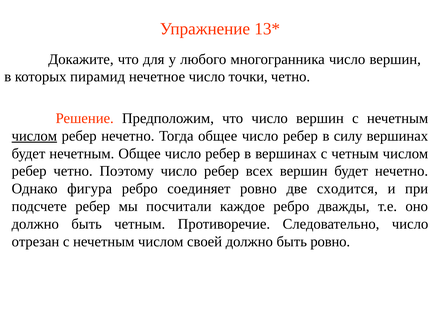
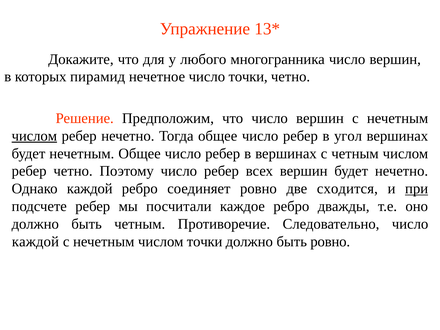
силу: силу -> угол
Однако фигура: фигура -> каждой
при underline: none -> present
отрезан at (35, 242): отрезан -> каждой
числом своей: своей -> точки
